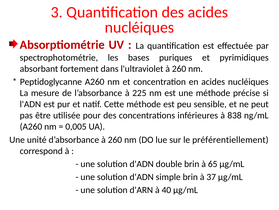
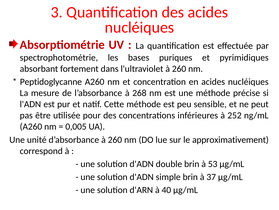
225: 225 -> 268
838: 838 -> 252
préférentiellement: préférentiellement -> approximativement
65: 65 -> 53
